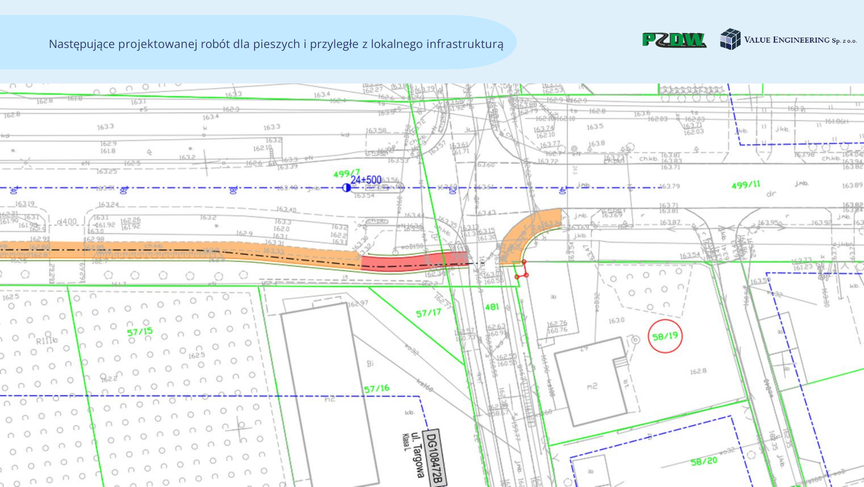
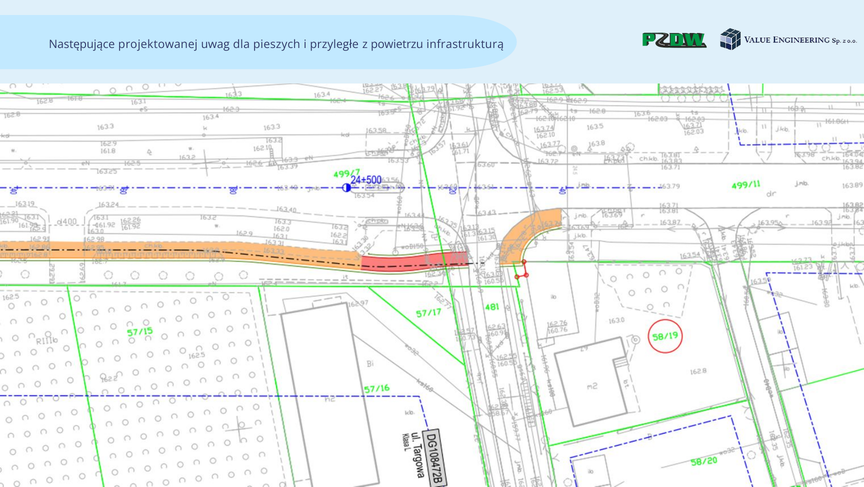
robót: robót -> uwag
lokalnego: lokalnego -> powietrzu
